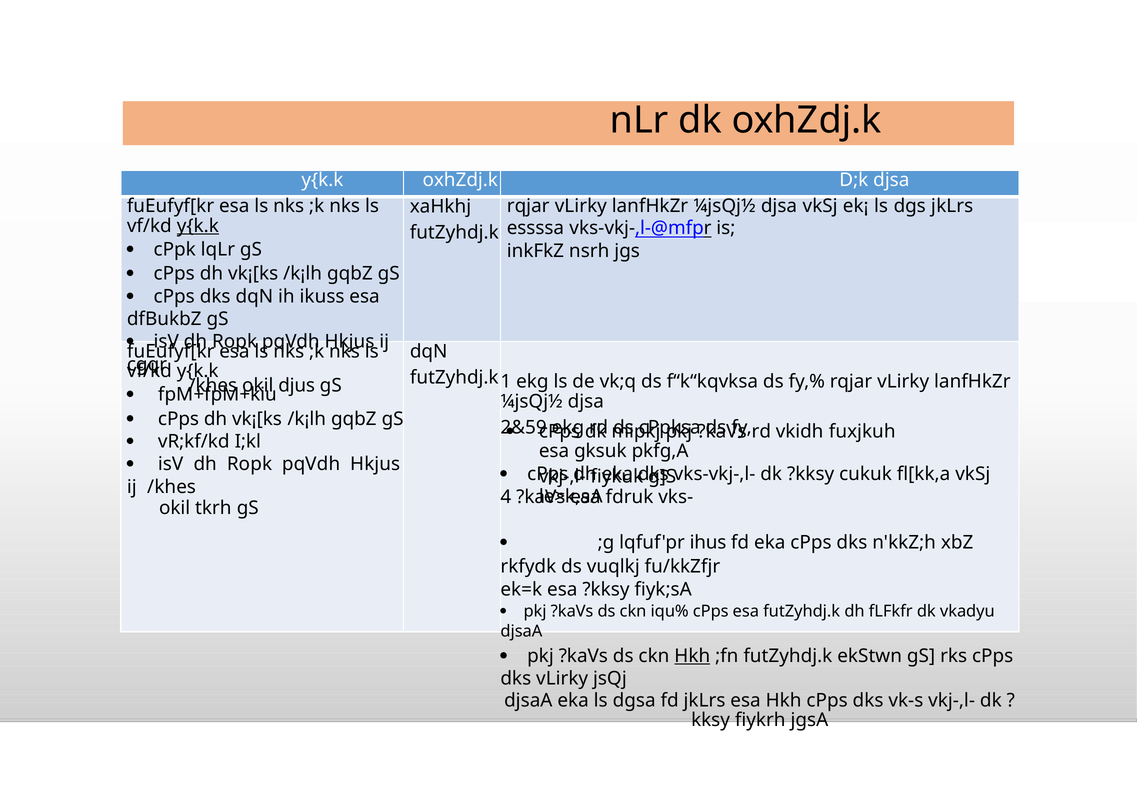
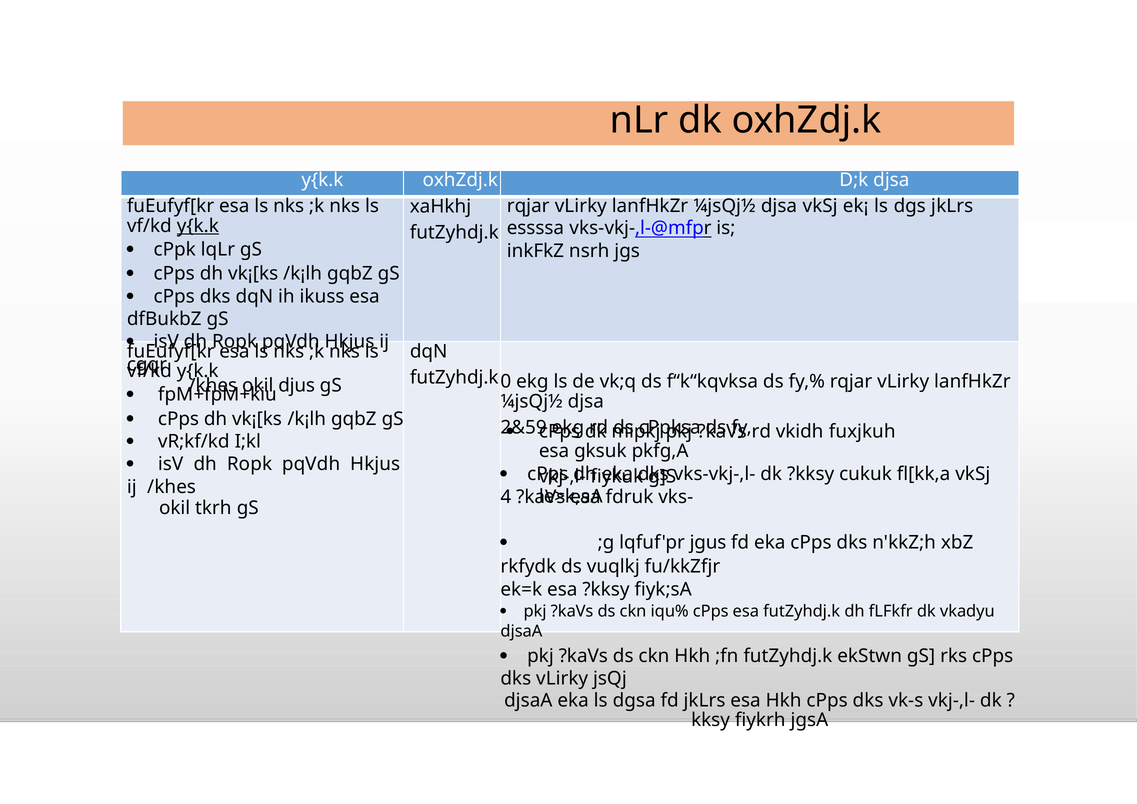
1: 1 -> 0
ihus: ihus -> jgus
Hkh at (692, 656) underline: present -> none
